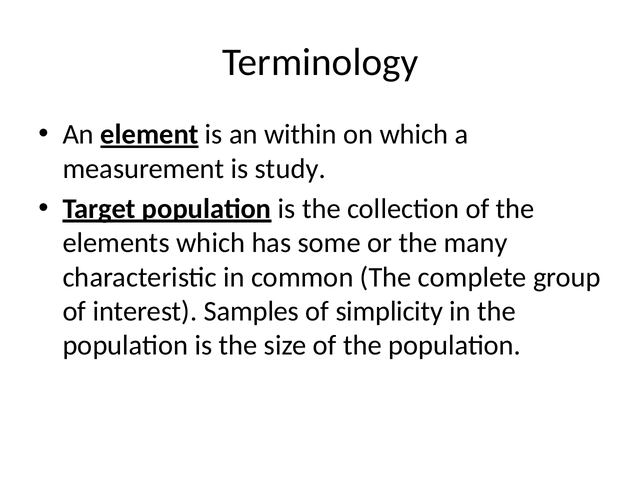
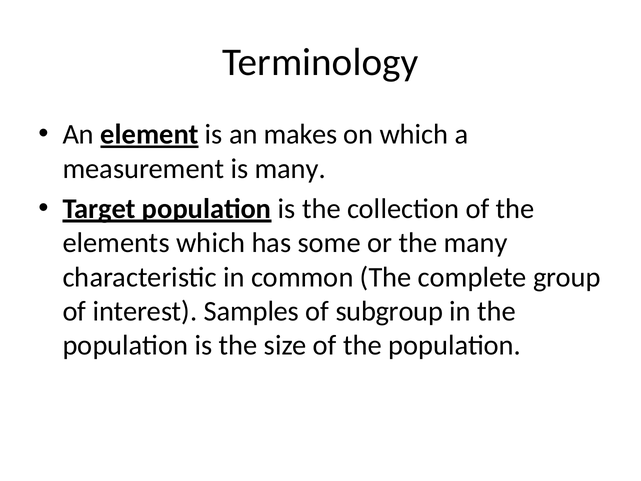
within: within -> makes
is study: study -> many
simplicity: simplicity -> subgroup
